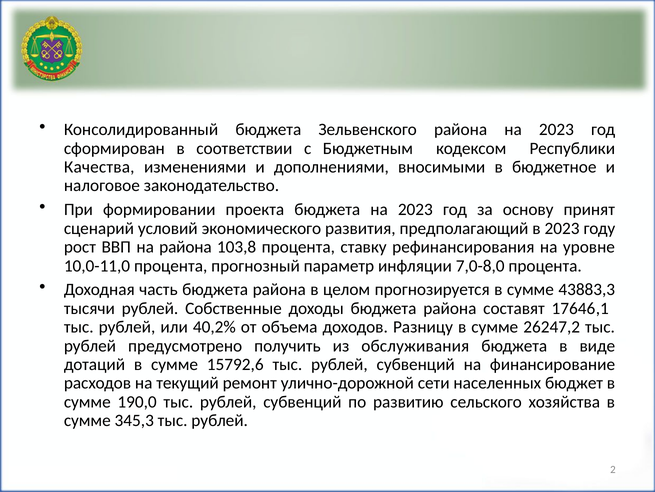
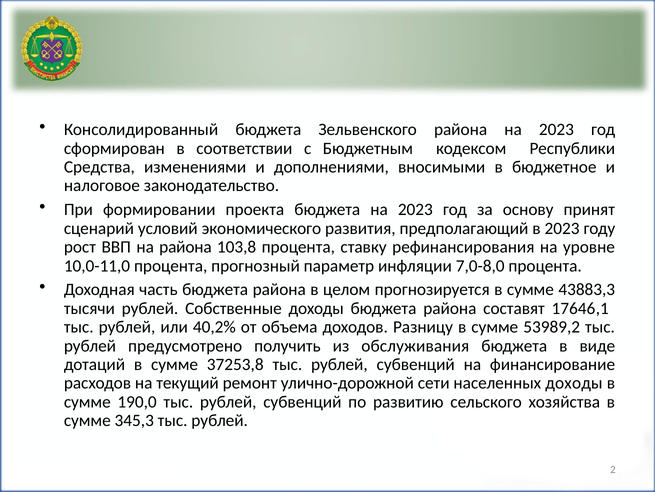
Качества: Качества -> Средства
26247,2: 26247,2 -> 53989,2
15792,6: 15792,6 -> 37253,8
населенных бюджет: бюджет -> доходы
